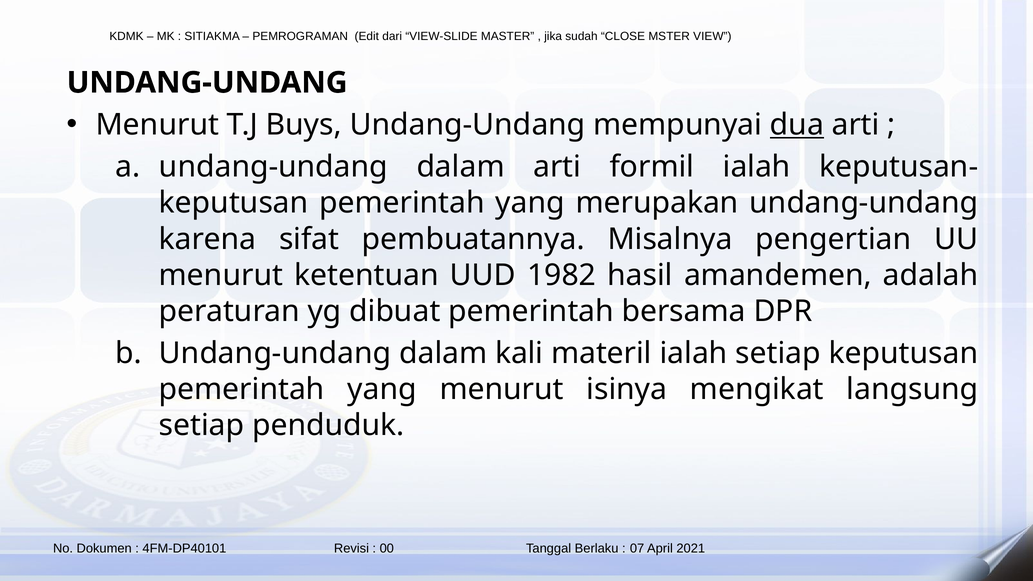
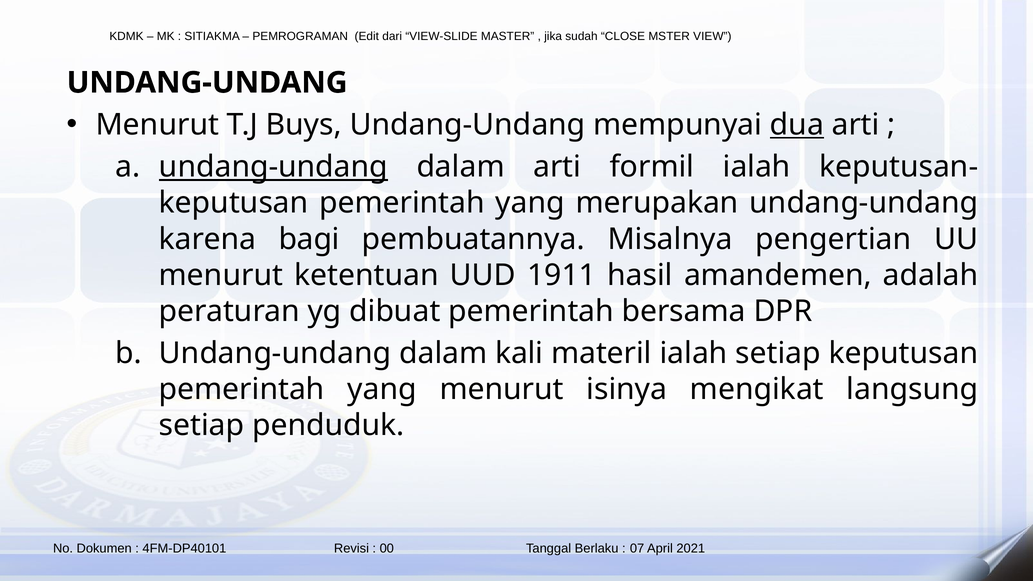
undang-undang at (273, 167) underline: none -> present
sifat: sifat -> bagi
1982: 1982 -> 1911
